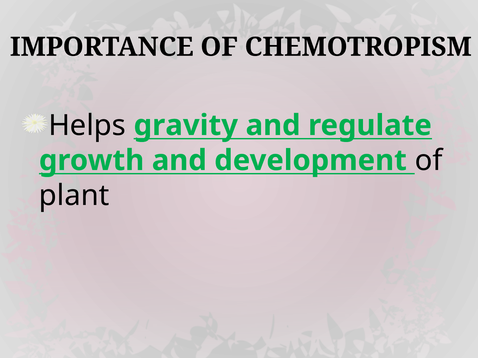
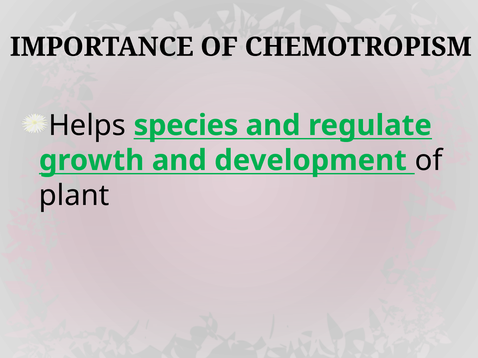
gravity: gravity -> species
